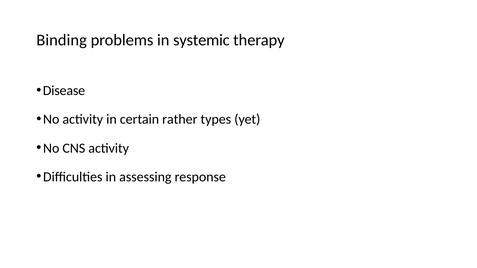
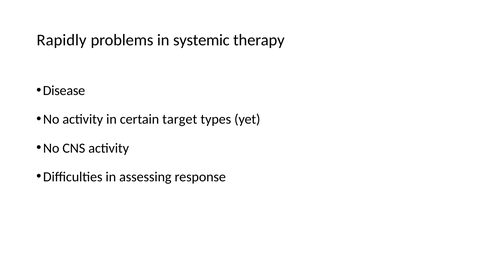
Binding: Binding -> Rapidly
rather: rather -> target
